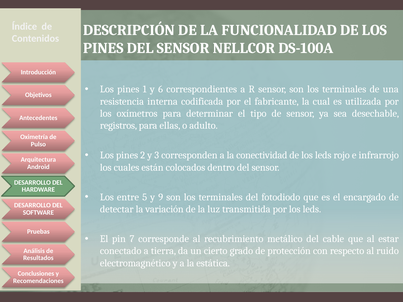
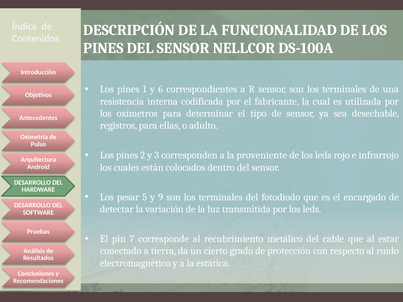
conectividad: conectividad -> proveniente
entre: entre -> pesar
